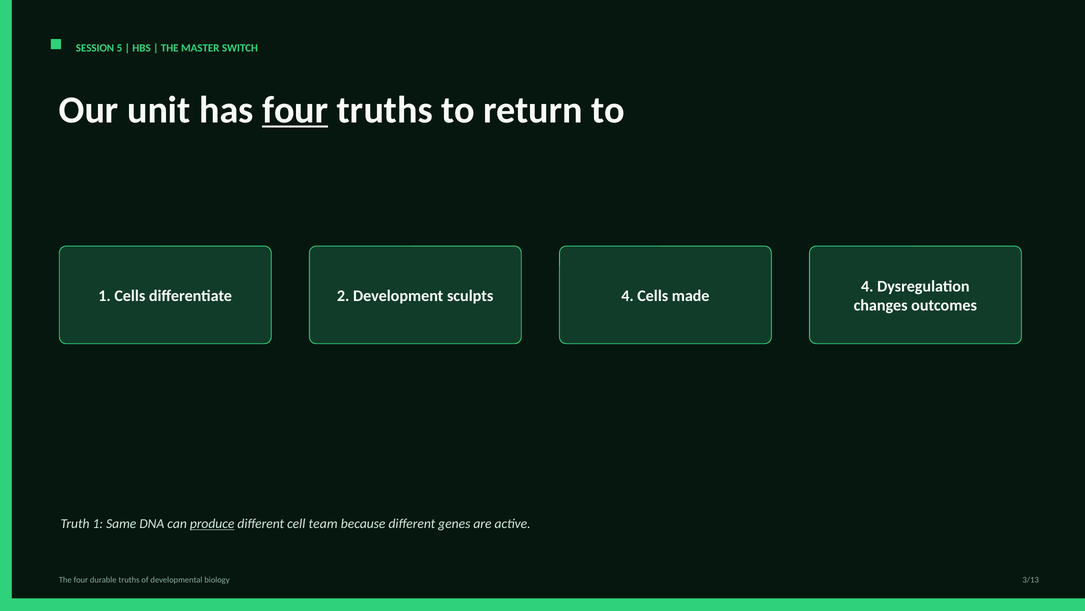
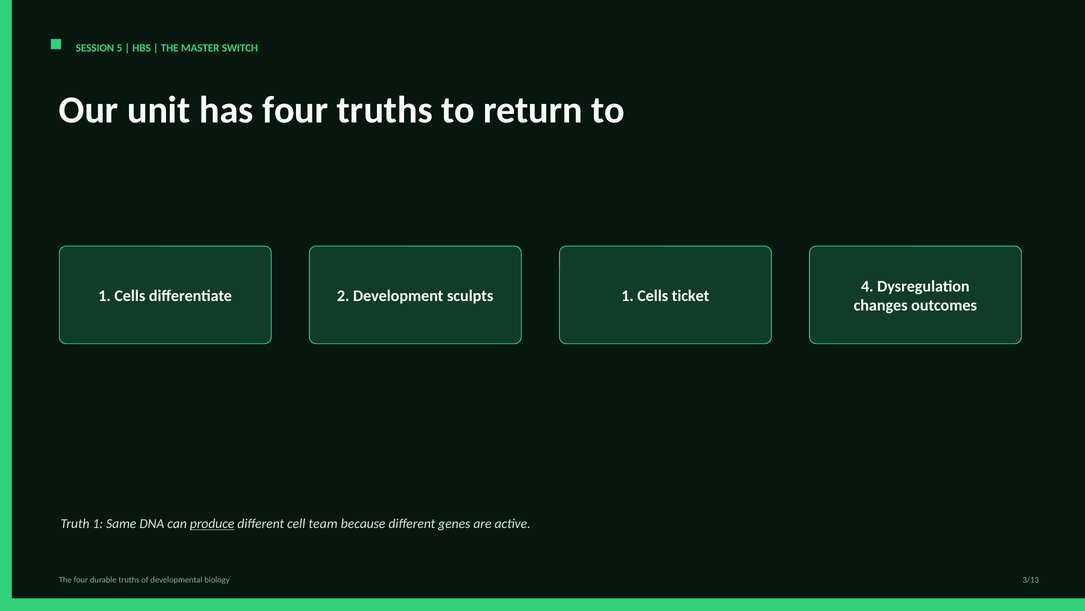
four at (295, 110) underline: present -> none
sculpts 4: 4 -> 1
made: made -> ticket
